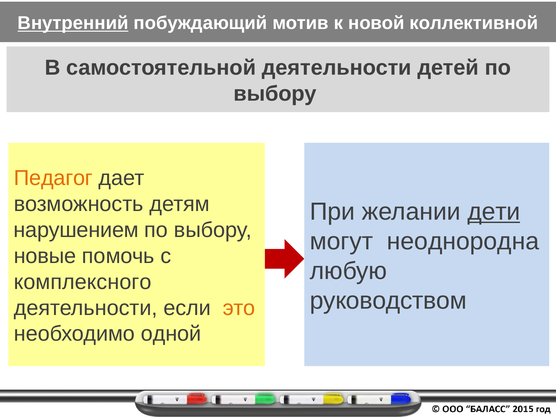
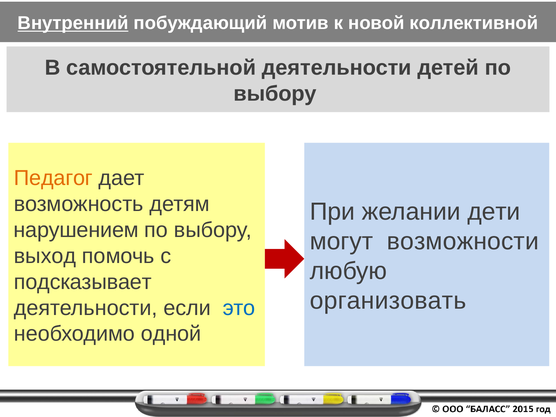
дети underline: present -> none
неоднородна: неоднородна -> возможности
новые: новые -> выход
комплексного: комплексного -> подсказывает
руководством: руководством -> организовать
это colour: orange -> blue
